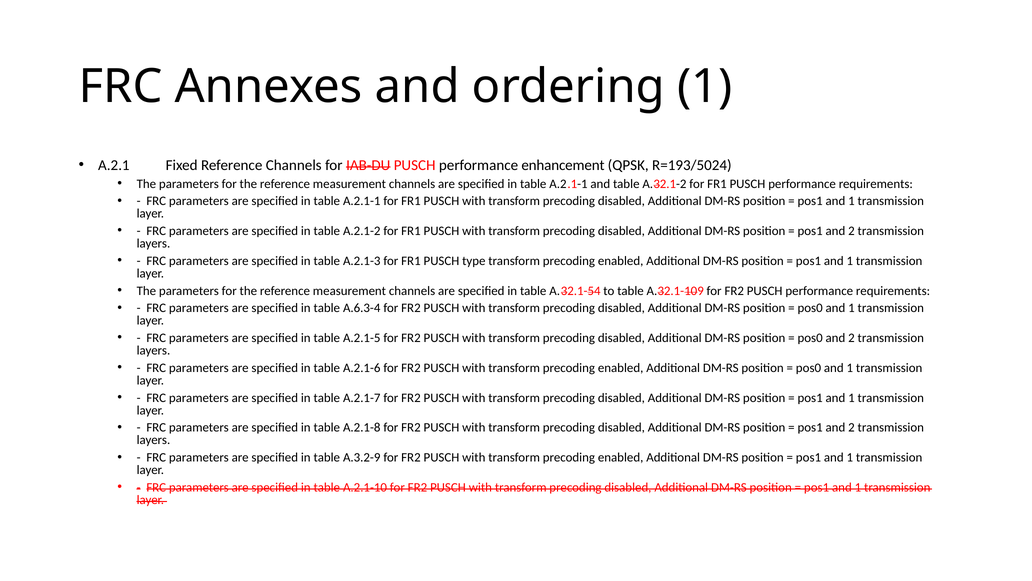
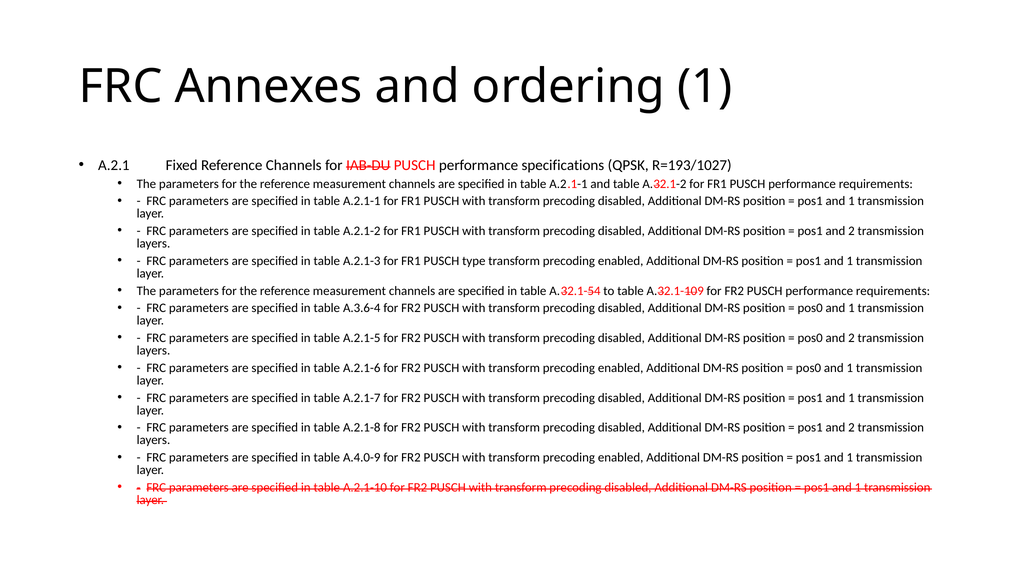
enhancement: enhancement -> specifications
R=193/5024: R=193/5024 -> R=193/1027
A.6.3-4: A.6.3-4 -> A.3.6-4
A.3.2-9: A.3.2-9 -> A.4.0-9
